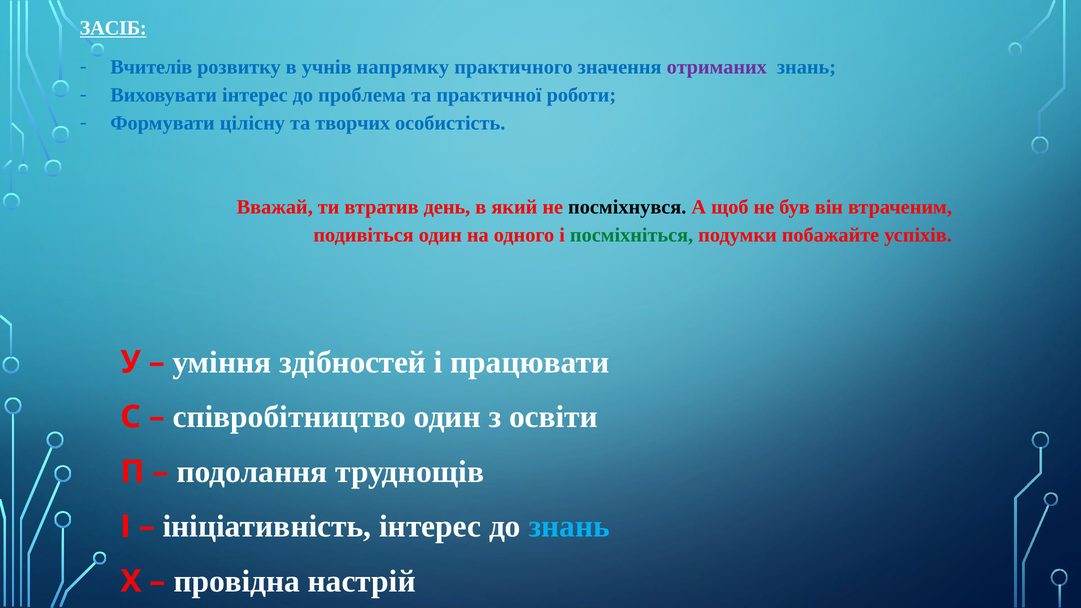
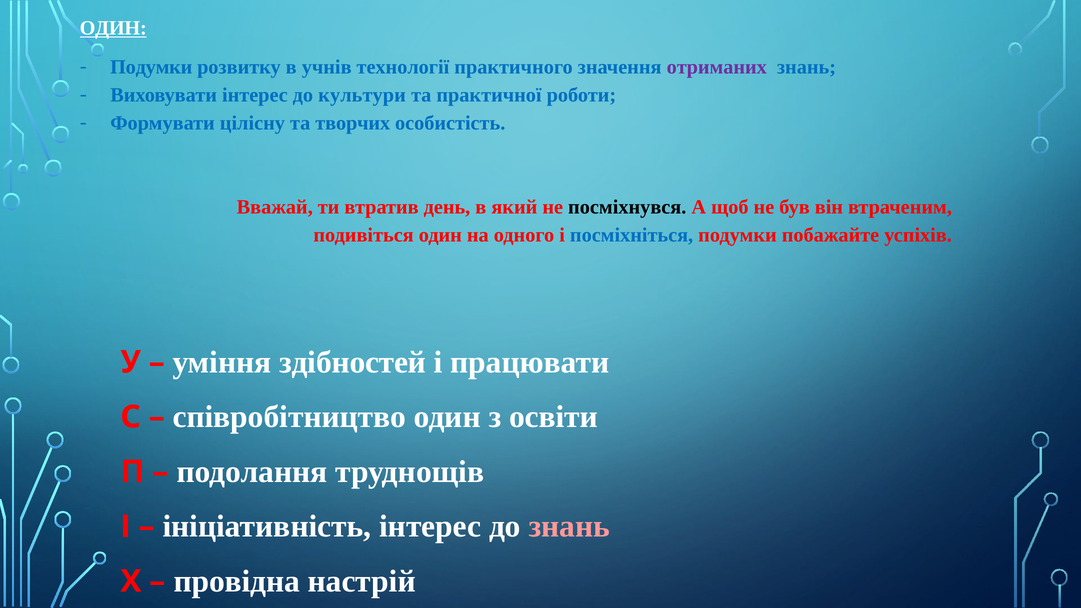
ЗАСІБ at (113, 28): ЗАСІБ -> ОДИН
Вчителів at (151, 67): Вчителів -> Подумки
напрямку: напрямку -> технології
проблема: проблема -> культури
посміхніться colour: green -> blue
знань at (569, 527) colour: light blue -> pink
